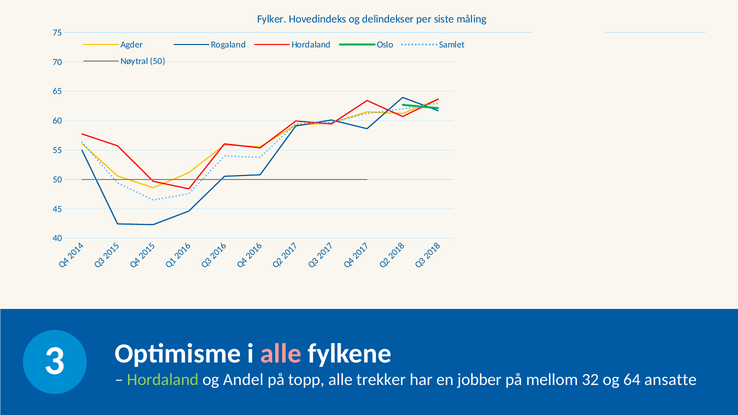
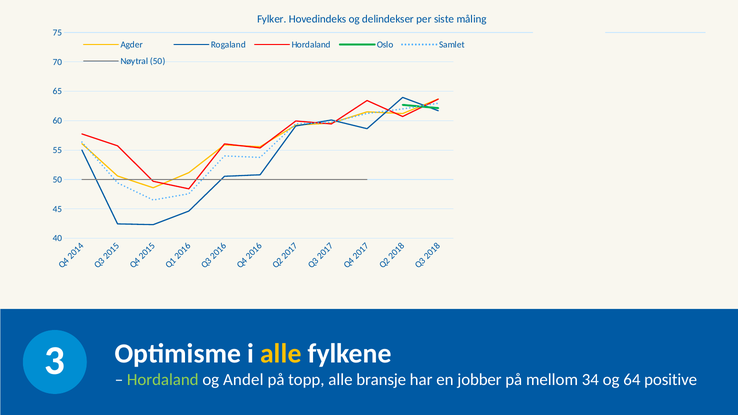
alle at (281, 354) colour: pink -> yellow
trekker: trekker -> bransje
32: 32 -> 34
ansatte: ansatte -> positive
